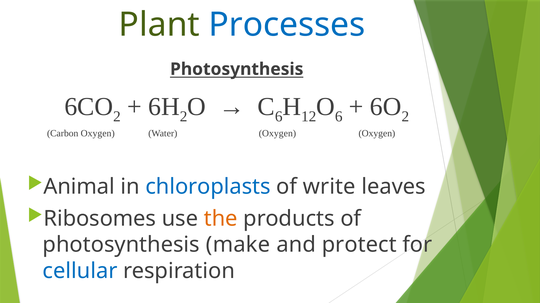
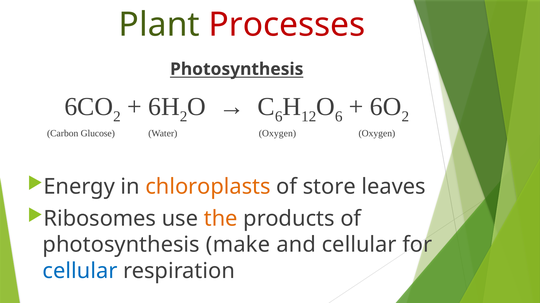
Processes colour: blue -> red
Carbon Oxygen: Oxygen -> Glucose
Animal: Animal -> Energy
chloroplasts colour: blue -> orange
write: write -> store
and protect: protect -> cellular
